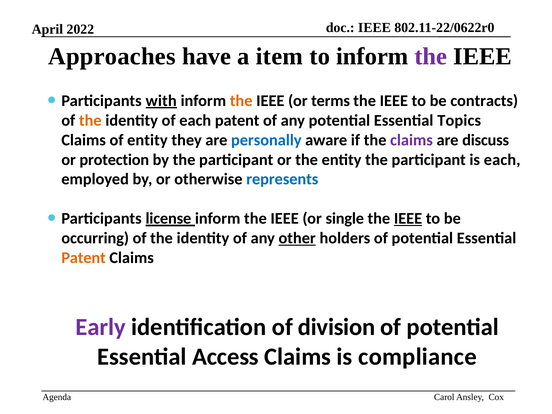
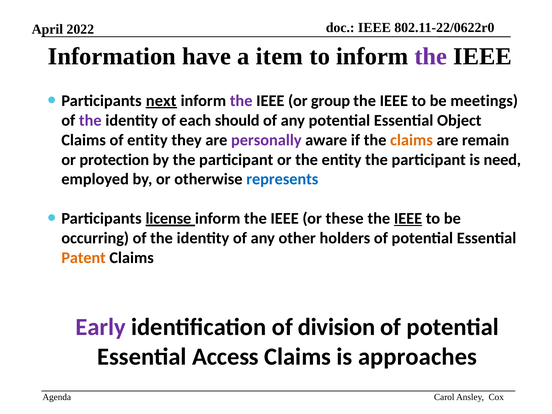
Approaches: Approaches -> Information
with: with -> next
the at (241, 101) colour: orange -> purple
terms: terms -> group
contracts: contracts -> meetings
the at (90, 120) colour: orange -> purple
each patent: patent -> should
Topics: Topics -> Object
personally colour: blue -> purple
claims at (411, 140) colour: purple -> orange
discuss: discuss -> remain
is each: each -> need
single: single -> these
other underline: present -> none
compliance: compliance -> approaches
